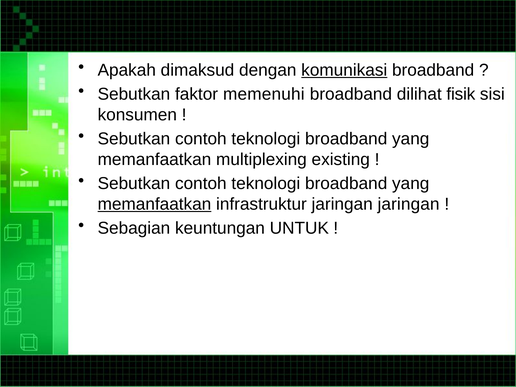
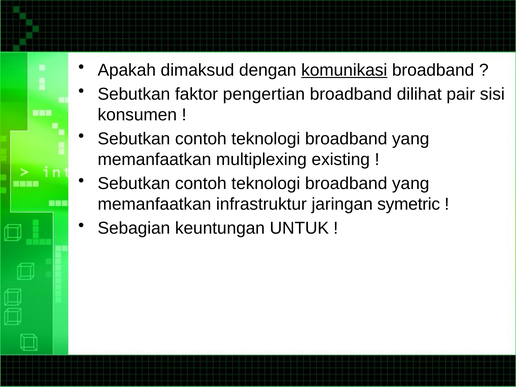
memenuhi: memenuhi -> pengertian
fisik: fisik -> pair
memanfaatkan at (154, 204) underline: present -> none
jaringan jaringan: jaringan -> symetric
